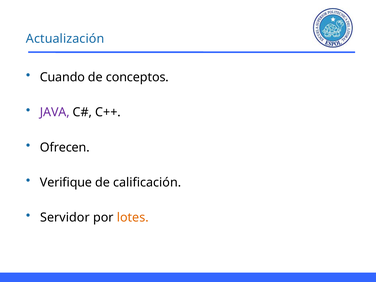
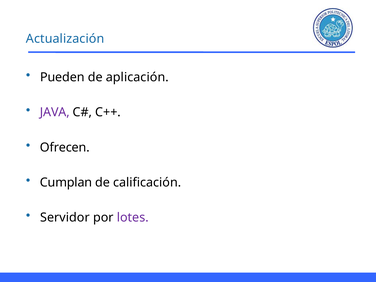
Cuando: Cuando -> Pueden
conceptos: conceptos -> aplicación
Verifique: Verifique -> Cumplan
lotes colour: orange -> purple
